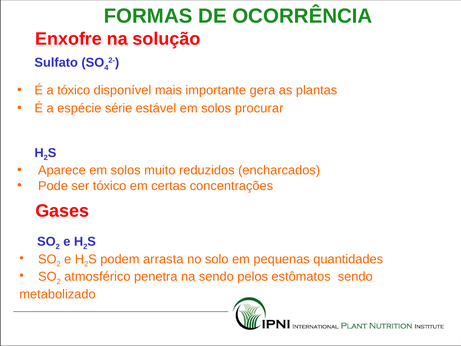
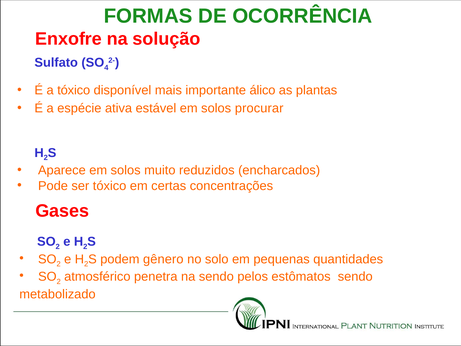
gera: gera -> álico
série: série -> ativa
arrasta: arrasta -> gênero
